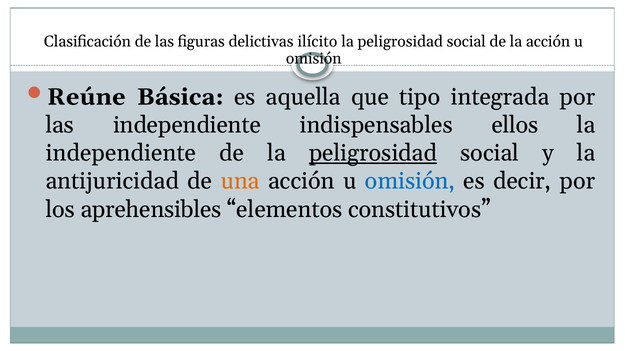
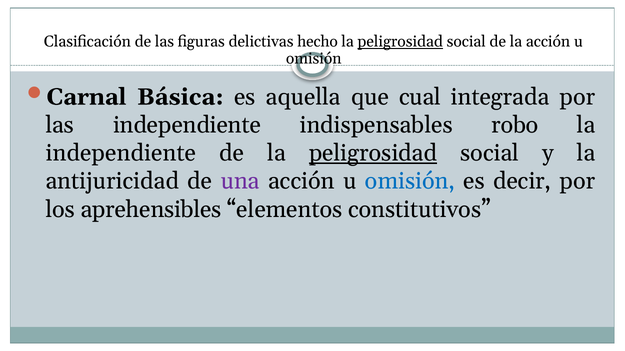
ilícito: ilícito -> hecho
peligrosidad at (400, 42) underline: none -> present
Reúne: Reúne -> Carnal
tipo: tipo -> cual
ellos: ellos -> robo
una colour: orange -> purple
